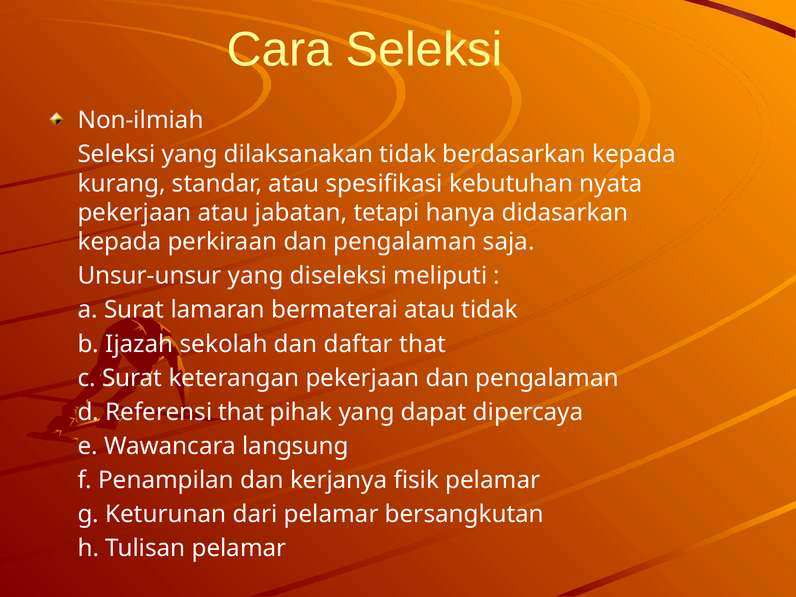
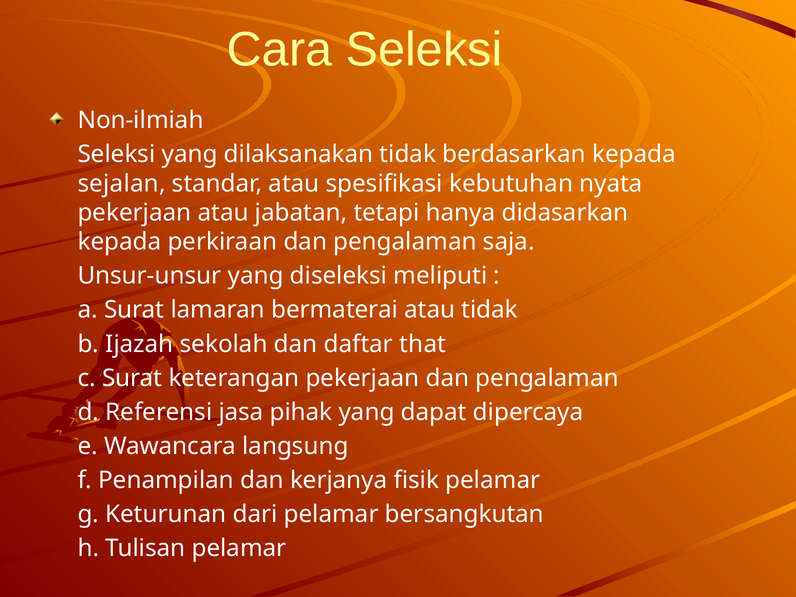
kurang: kurang -> sejalan
Referensi that: that -> jasa
